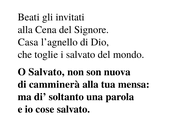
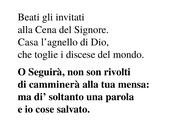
i salvato: salvato -> discese
O Salvato: Salvato -> Seguirà
nuova: nuova -> rivolti
